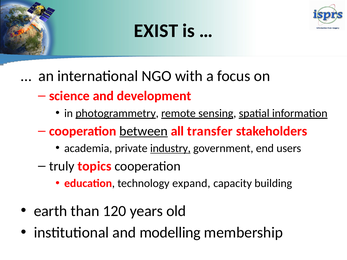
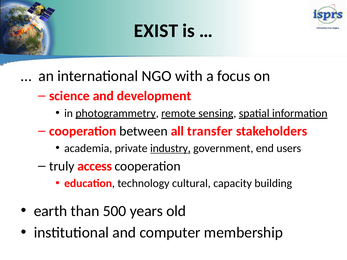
between underline: present -> none
topics: topics -> access
expand: expand -> cultural
120: 120 -> 500
modelling: modelling -> computer
